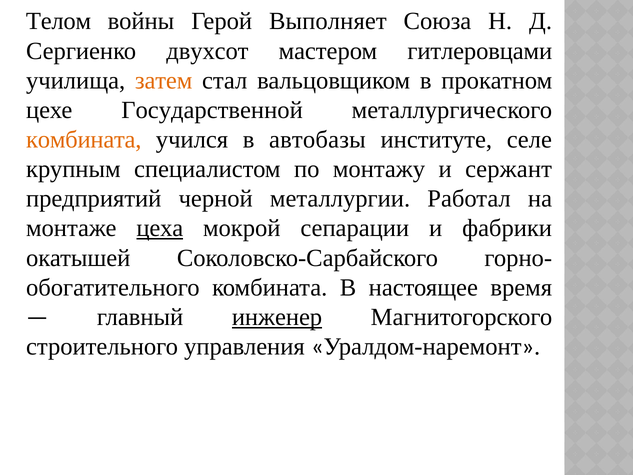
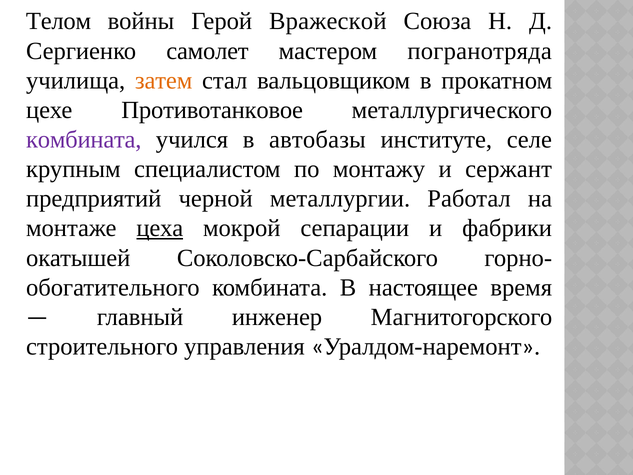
Выполняет: Выполняет -> Вражеской
двухсот: двухсот -> самолет
гитлеровцами: гитлеровцами -> погранотряда
Государственной: Государственной -> Противотанковое
комбината at (84, 140) colour: orange -> purple
инженер underline: present -> none
